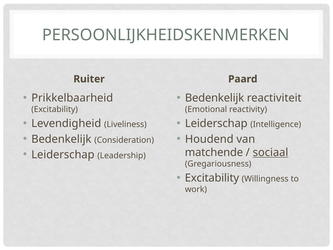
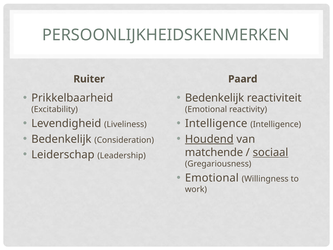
Leiderschap at (216, 123): Leiderschap -> Intelligence
Houdend underline: none -> present
Excitability at (212, 178): Excitability -> Emotional
